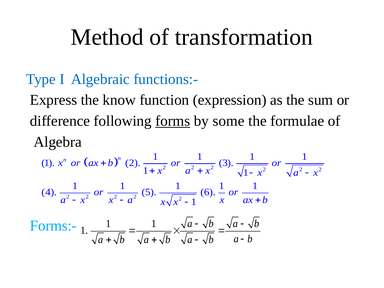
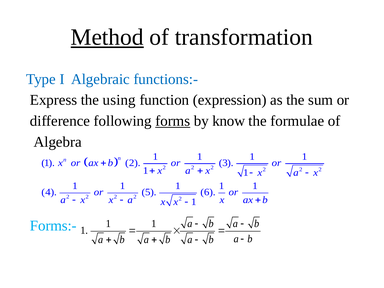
Method underline: none -> present
know: know -> using
some: some -> know
